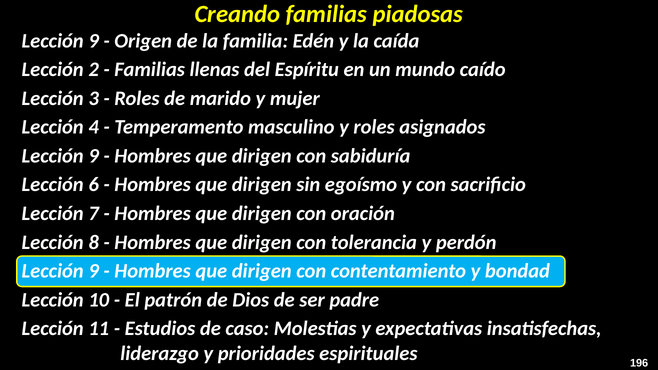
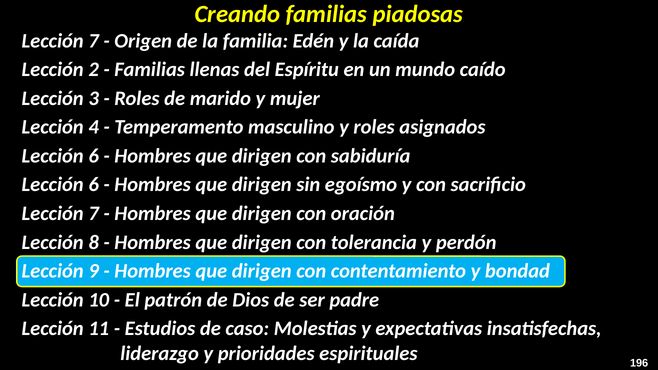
9 at (94, 41): 9 -> 7
9 at (94, 156): 9 -> 6
